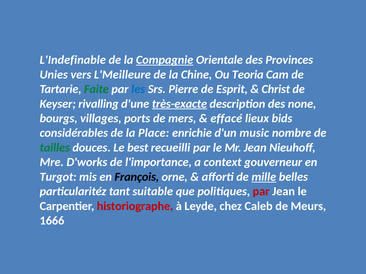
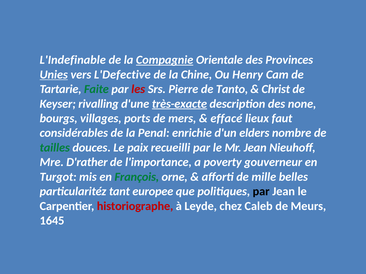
Unies underline: none -> present
L'Meilleure: L'Meilleure -> L'Defective
Teoria: Teoria -> Henry
les colour: blue -> red
Esprit: Esprit -> Tanto
bids: bids -> faut
Place: Place -> Penal
music: music -> elders
best: best -> paix
D'works: D'works -> D'rather
context: context -> poverty
François colour: black -> green
mille underline: present -> none
suitable: suitable -> europee
par at (261, 192) colour: red -> black
1666: 1666 -> 1645
